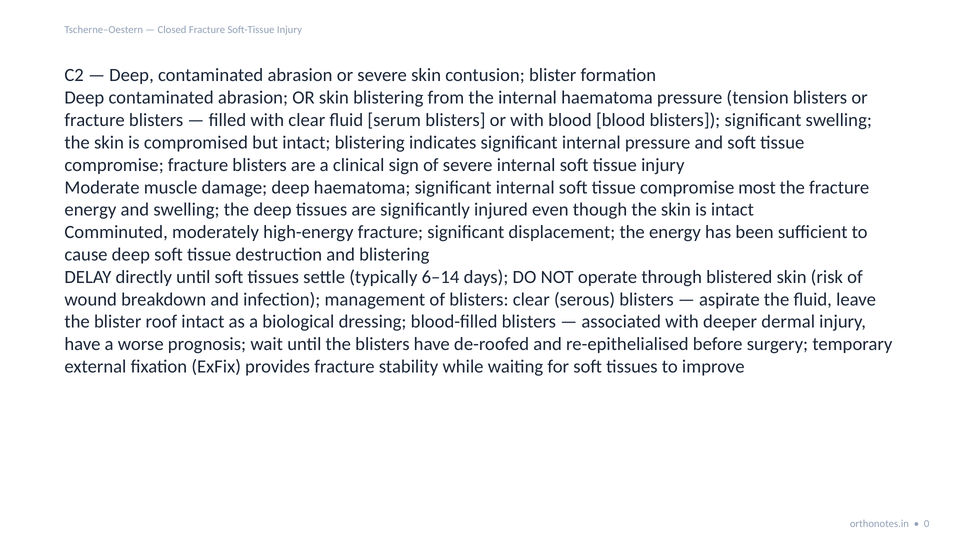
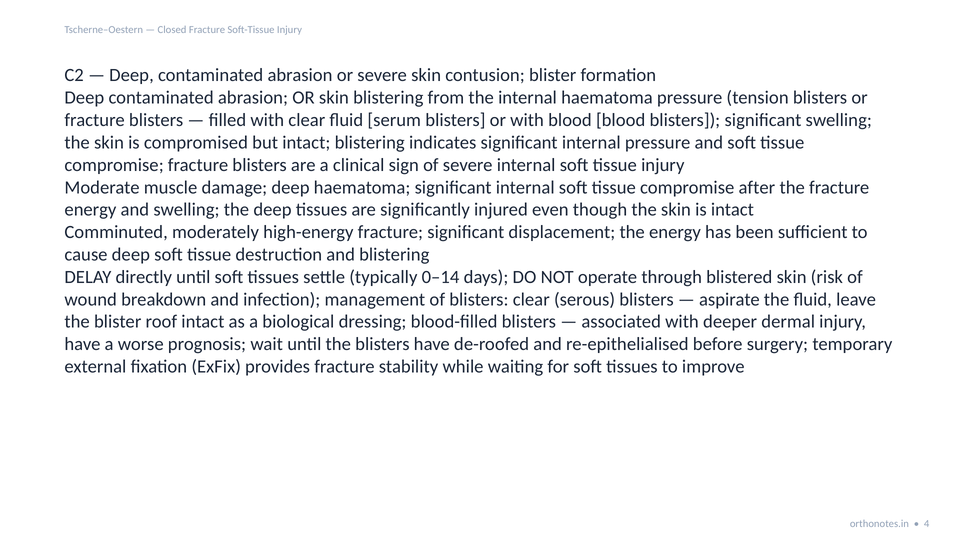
most: most -> after
6–14: 6–14 -> 0–14
0: 0 -> 4
